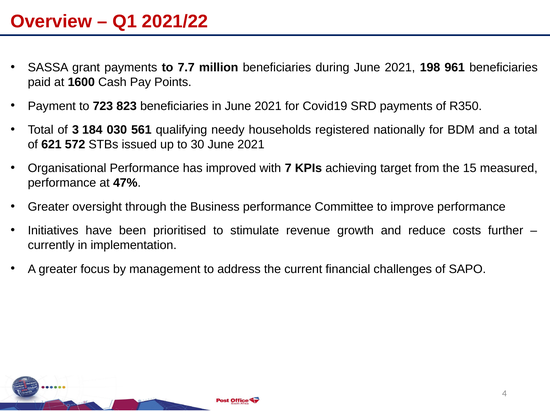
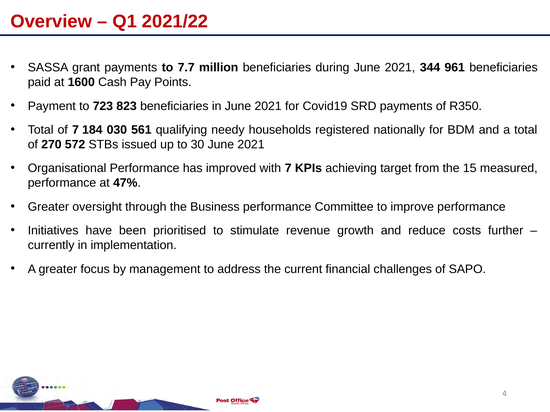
198: 198 -> 344
of 3: 3 -> 7
621: 621 -> 270
